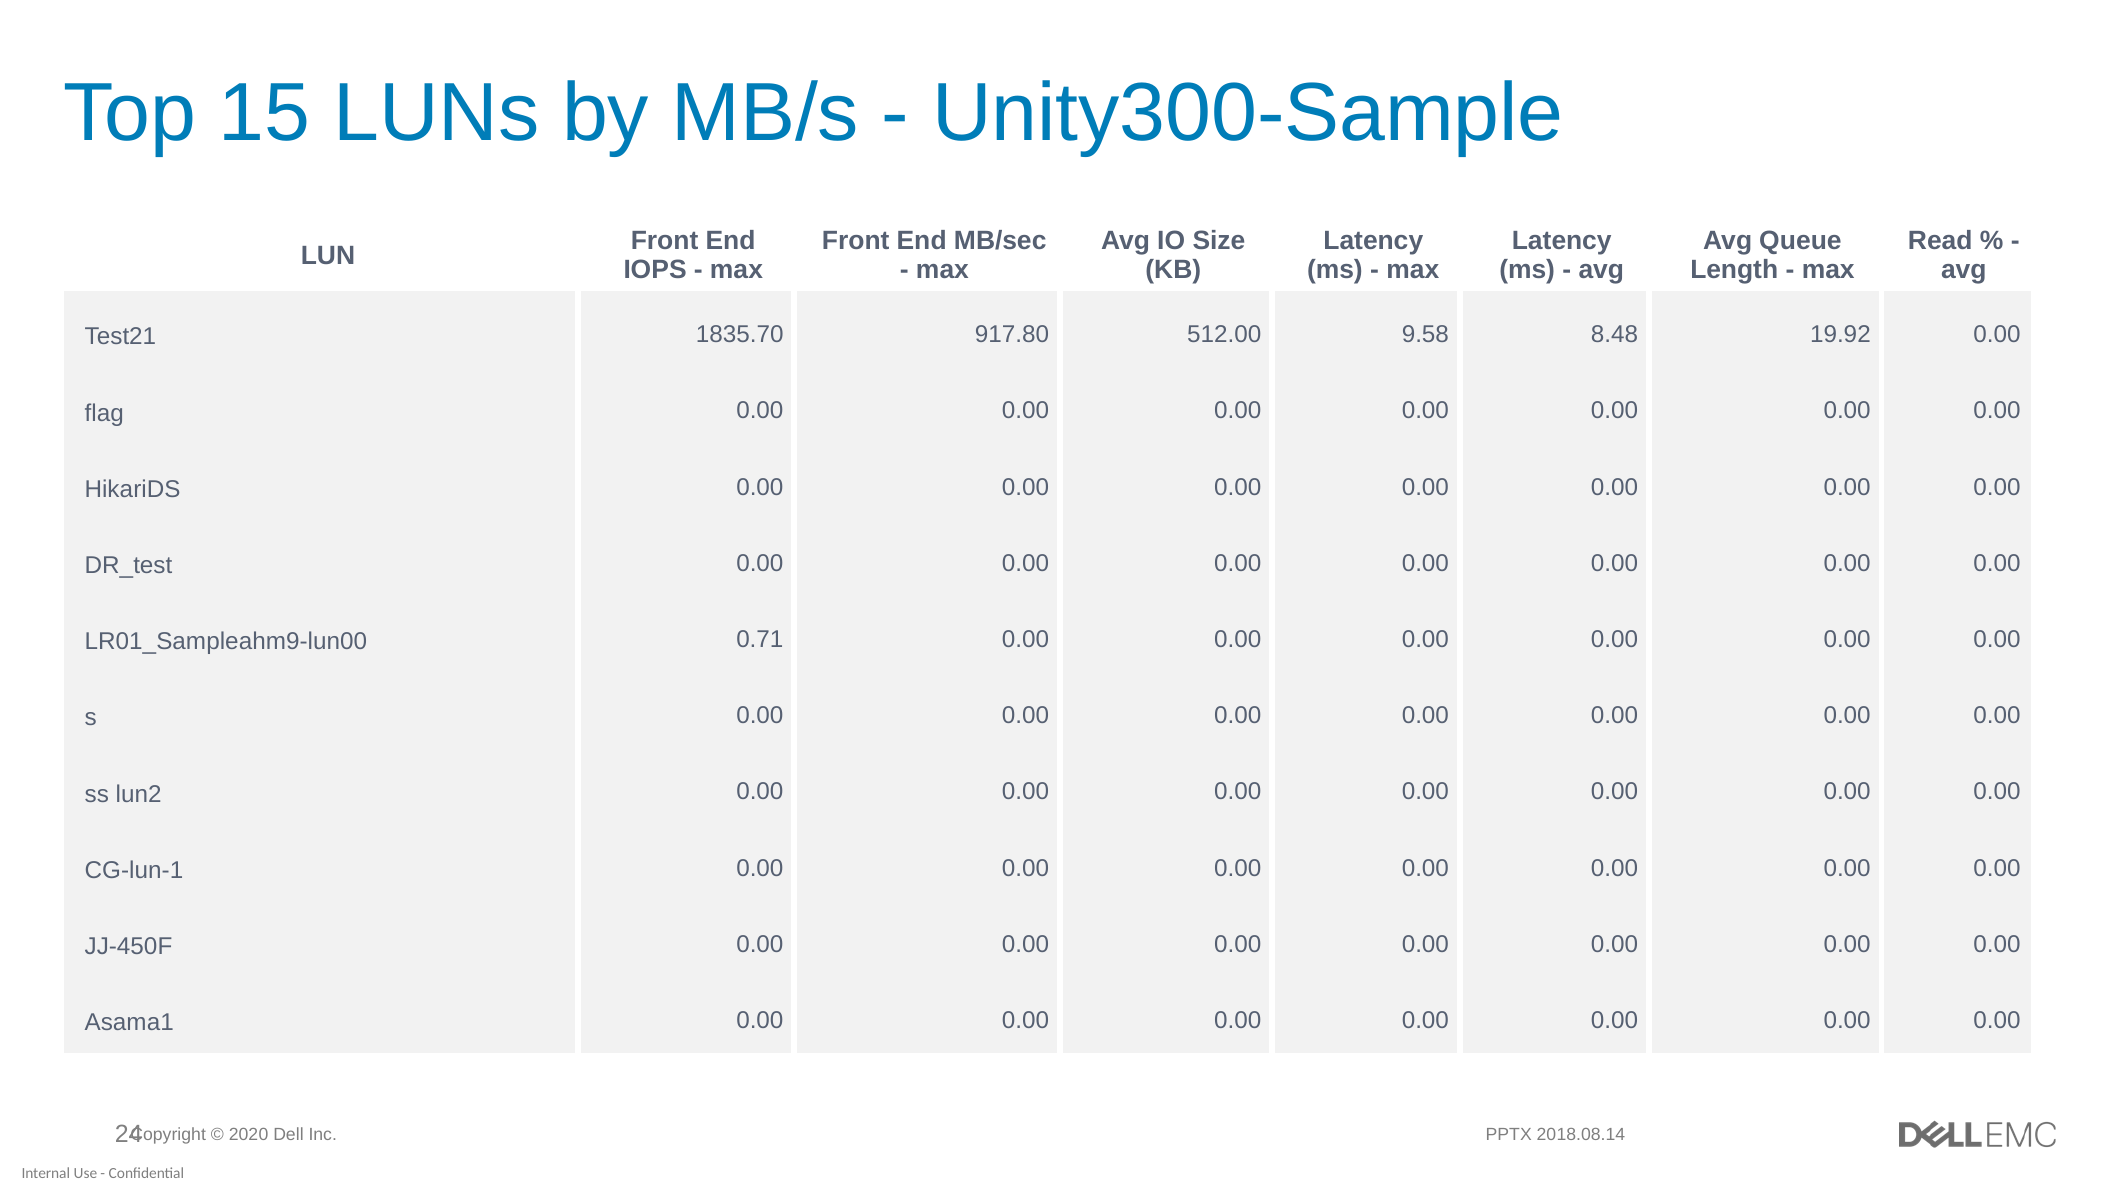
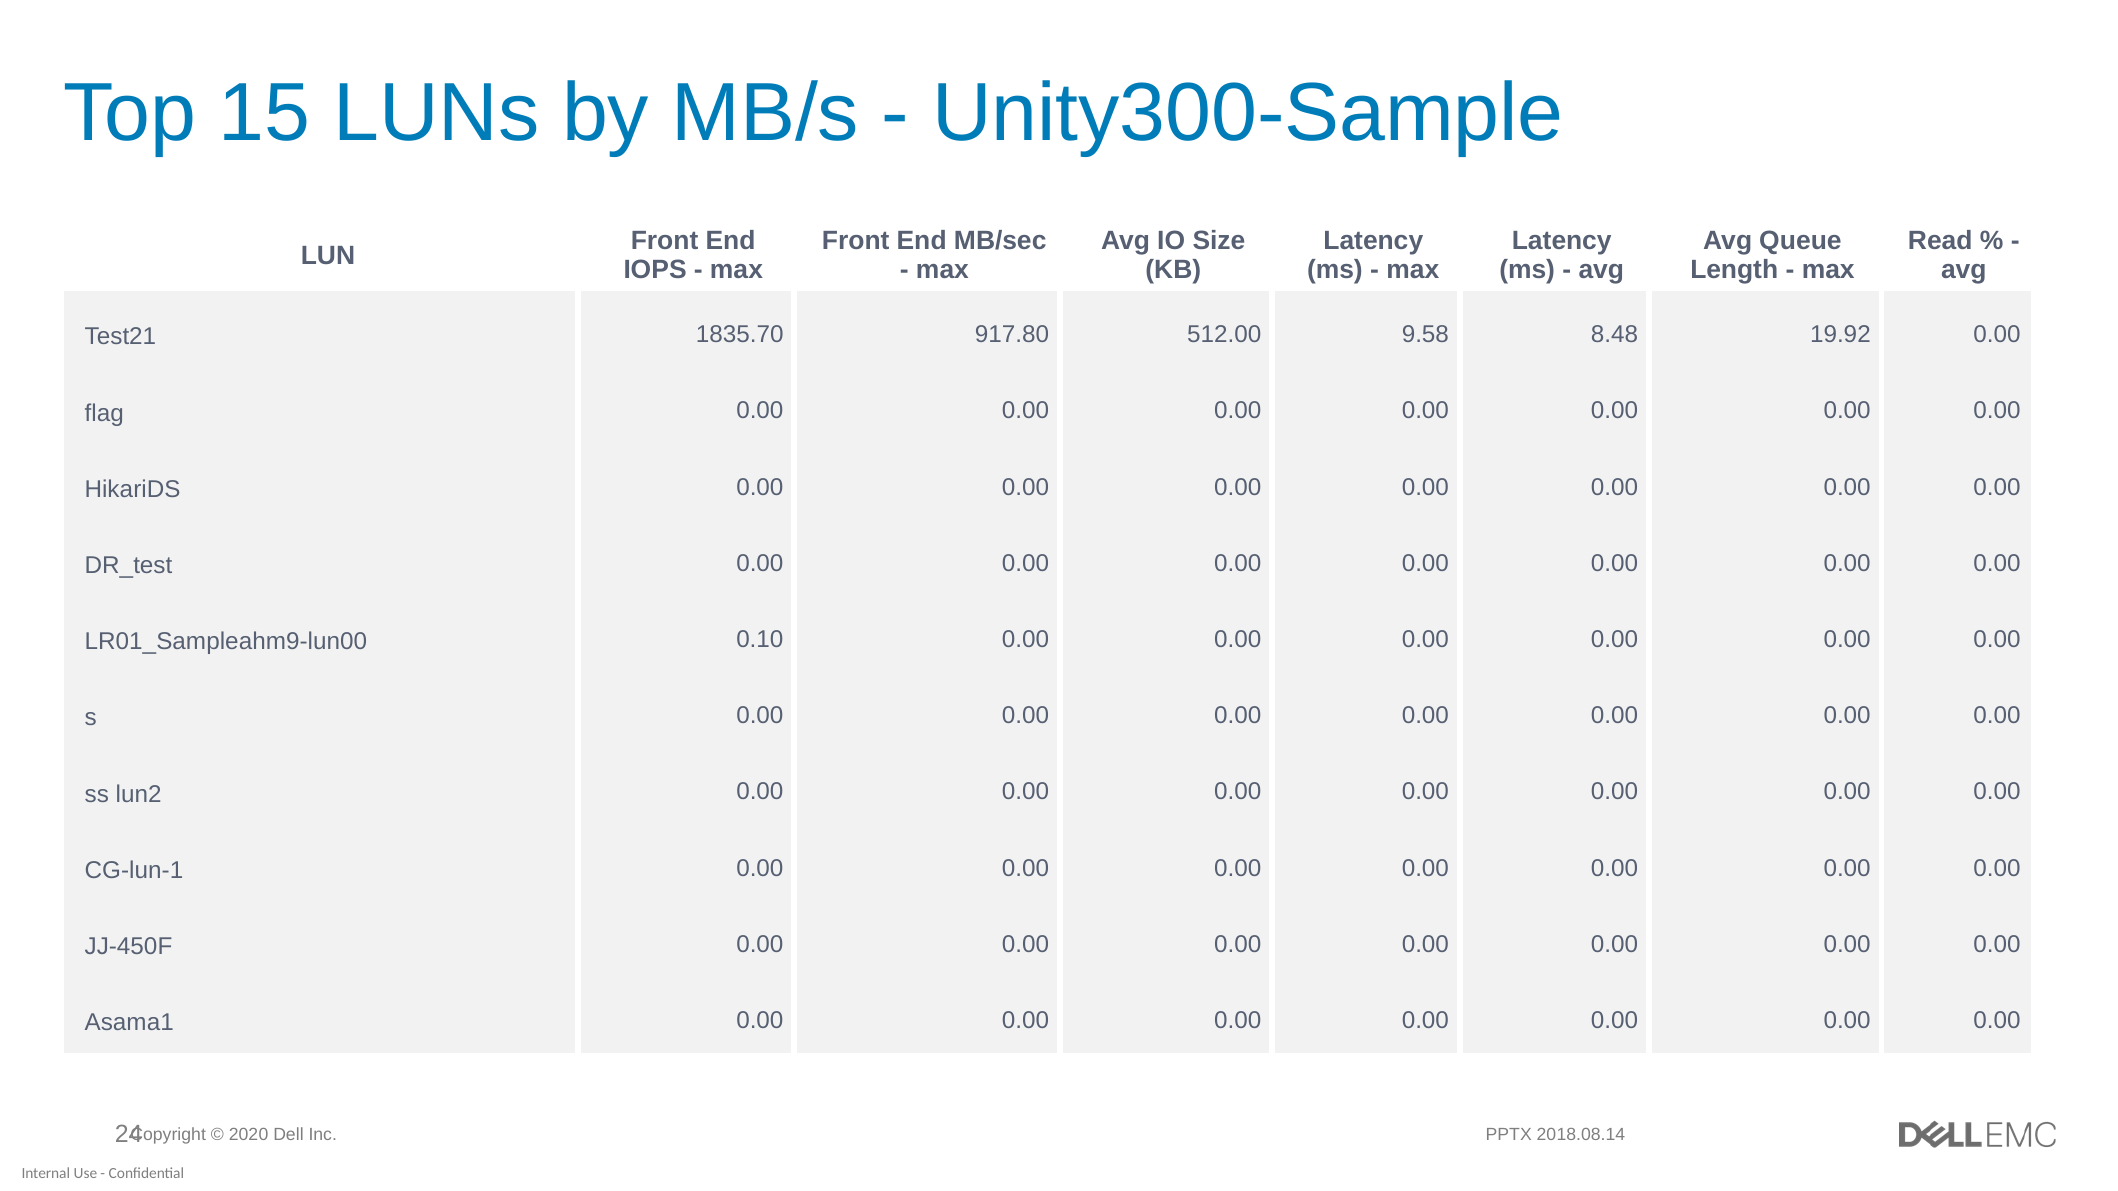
0.71: 0.71 -> 0.10
